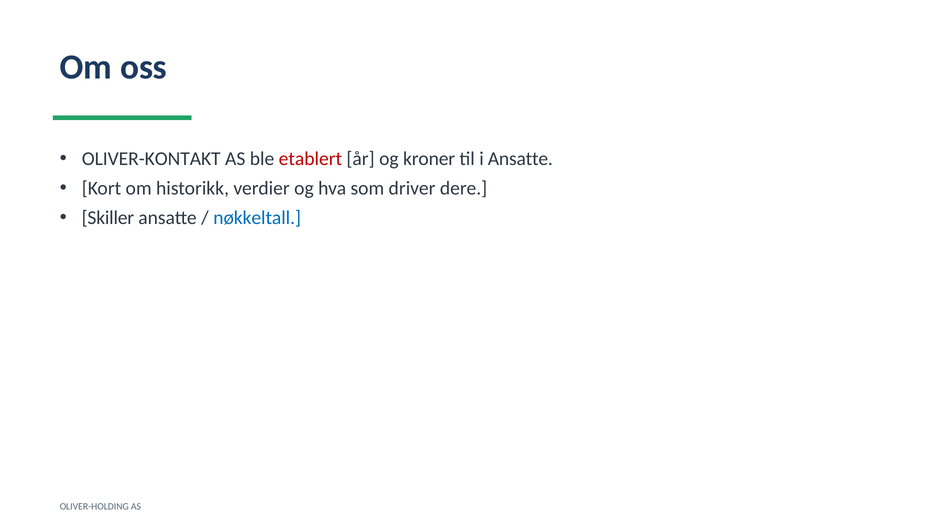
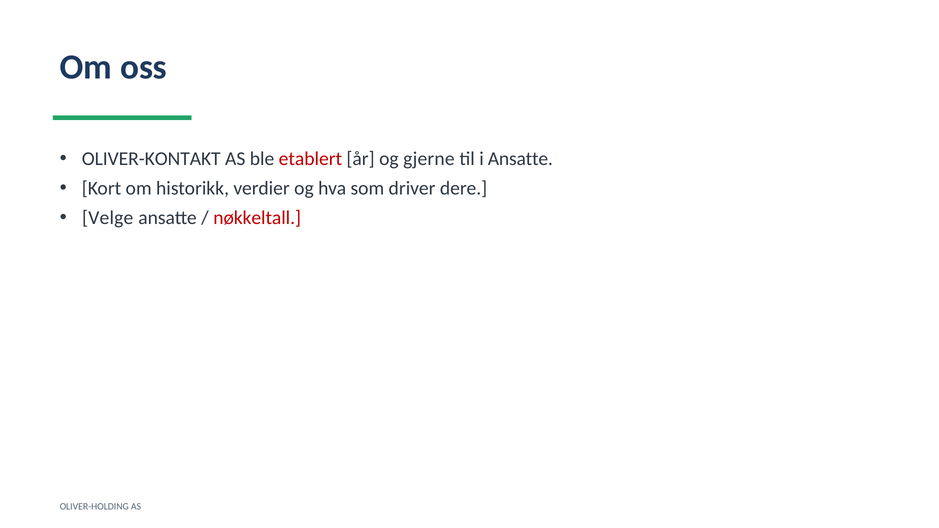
kroner: kroner -> gjerne
Skiller: Skiller -> Velge
nøkkeltall colour: blue -> red
